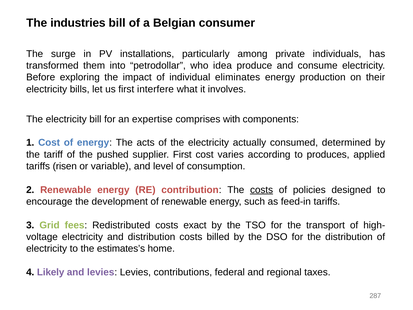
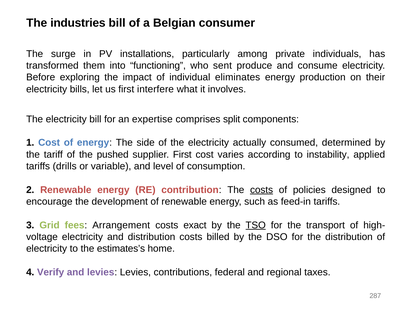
petrodollar: petrodollar -> functioning
idea: idea -> sent
with: with -> split
acts: acts -> side
produces: produces -> instability
risen: risen -> drills
Redistributed: Redistributed -> Arrangement
TSO underline: none -> present
Likely: Likely -> Verify
